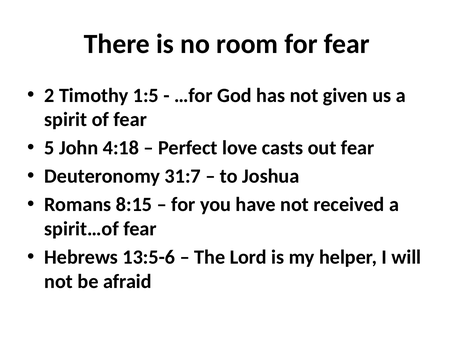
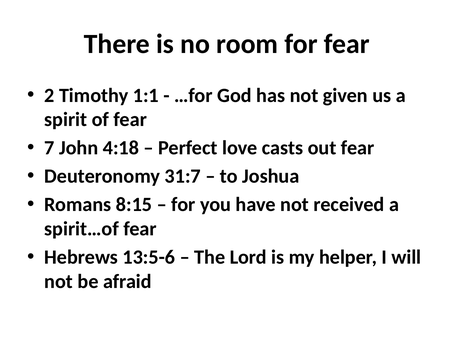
1:5: 1:5 -> 1:1
5: 5 -> 7
